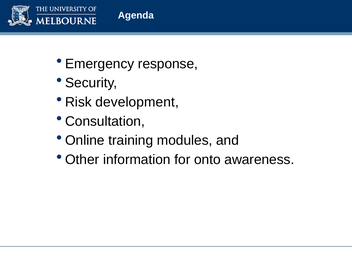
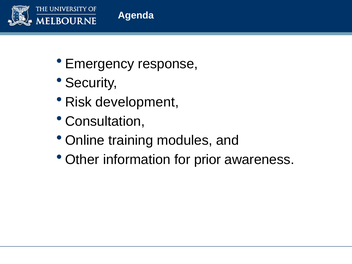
onto: onto -> prior
